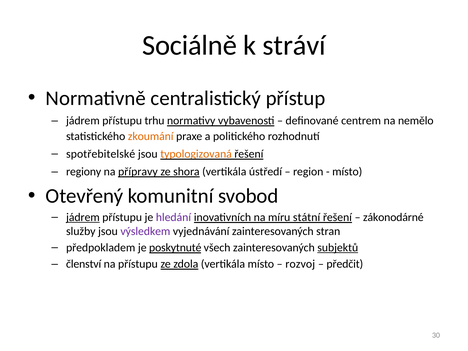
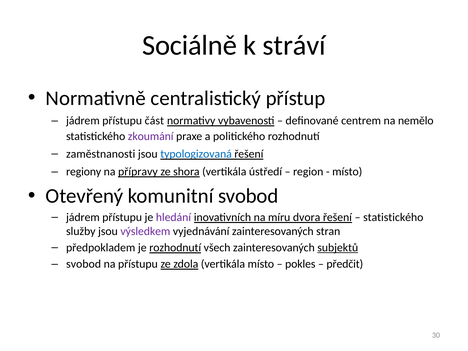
trhu: trhu -> část
zkoumání colour: orange -> purple
spotřebitelské: spotřebitelské -> zaměstnanosti
typologizovaná colour: orange -> blue
jádrem at (83, 217) underline: present -> none
státní: státní -> dvora
zákonodárné at (393, 217): zákonodárné -> statistického
je poskytnuté: poskytnuté -> rozhodnutí
členství at (84, 264): členství -> svobod
rozvoj: rozvoj -> pokles
